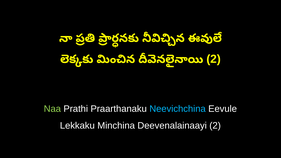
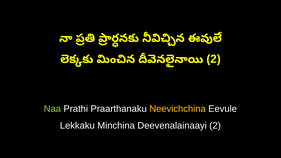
Neevichchina colour: light blue -> yellow
